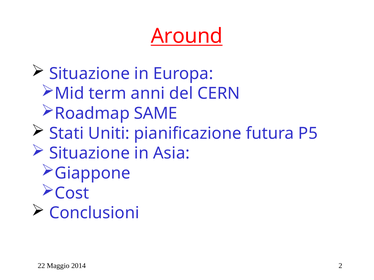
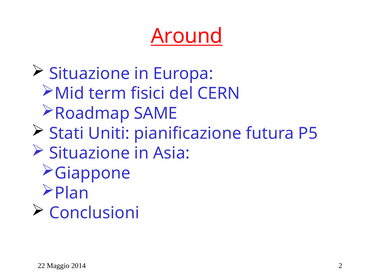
anni: anni -> fisici
Cost: Cost -> Plan
